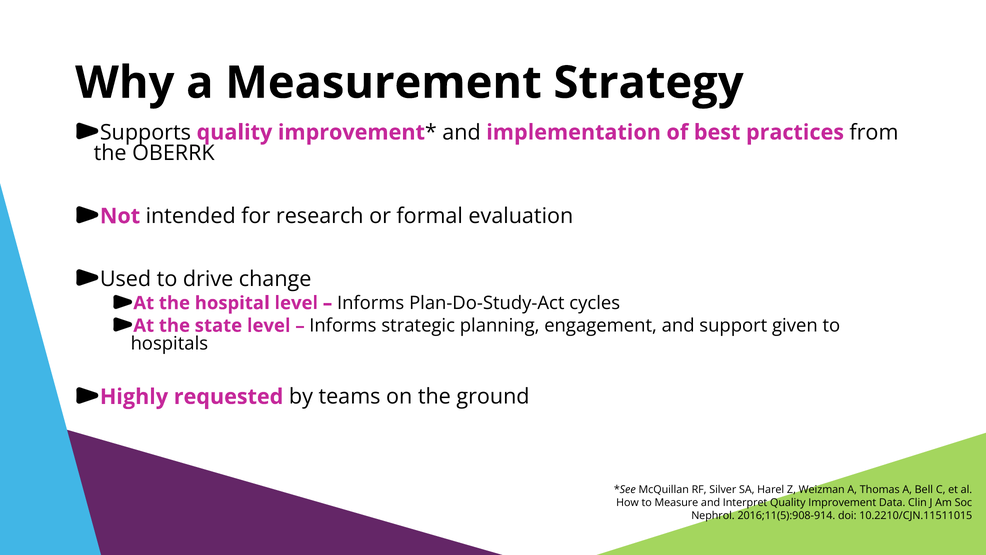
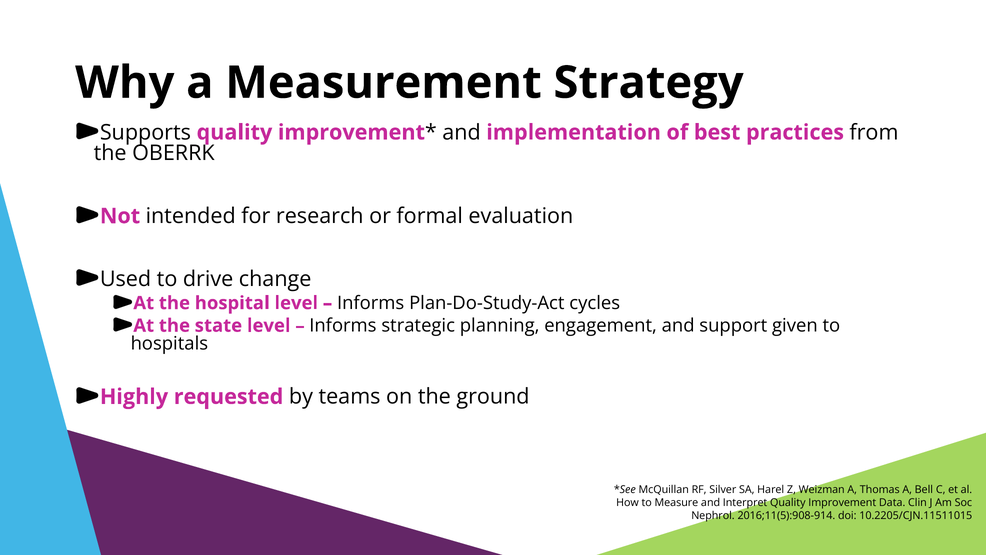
10.2210/CJN.11511015: 10.2210/CJN.11511015 -> 10.2205/CJN.11511015
